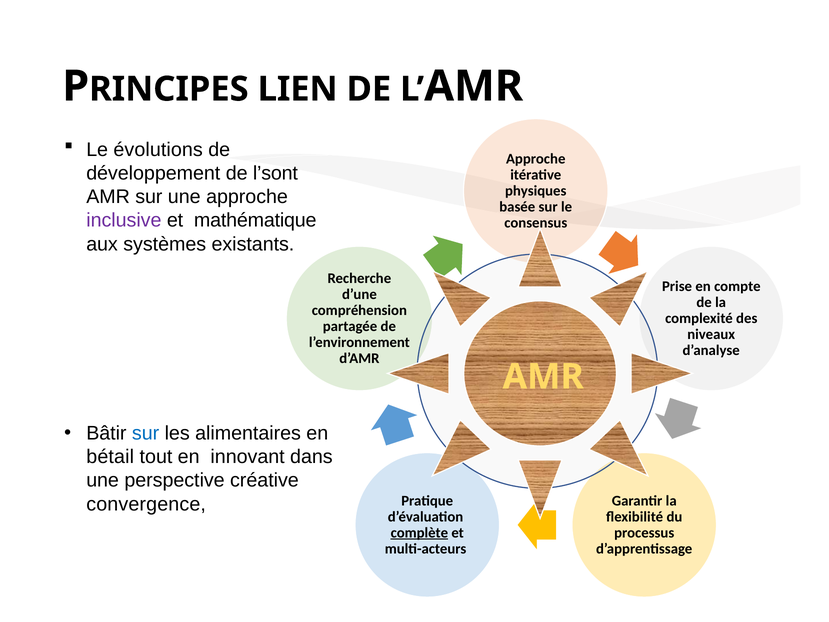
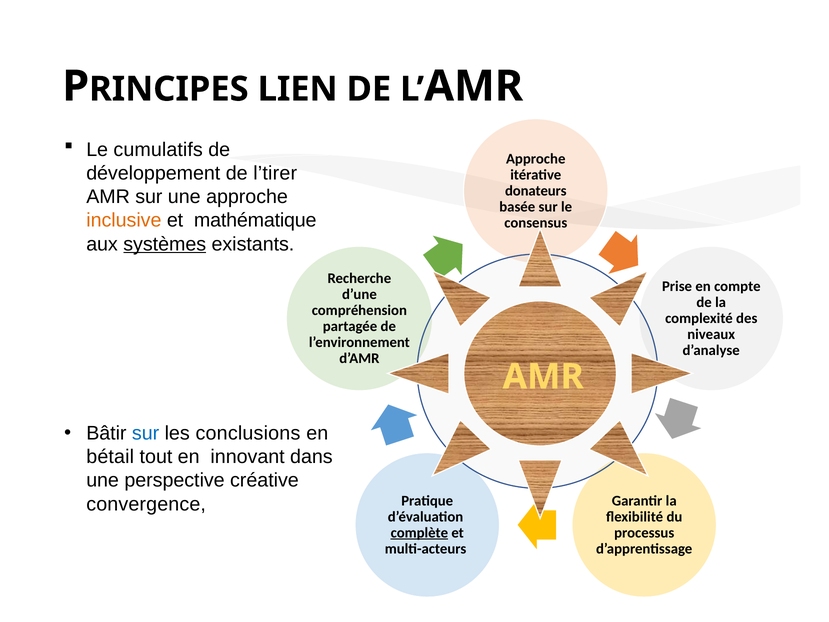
évolutions: évolutions -> cumulatifs
l’sont: l’sont -> l’tirer
physiques: physiques -> donateurs
inclusive colour: purple -> orange
systèmes underline: none -> present
alimentaires: alimentaires -> conclusions
